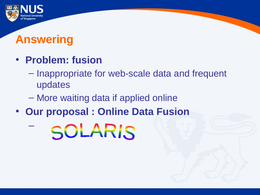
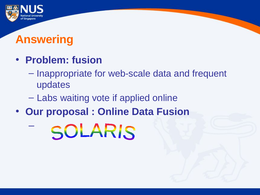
More: More -> Labs
waiting data: data -> vote
